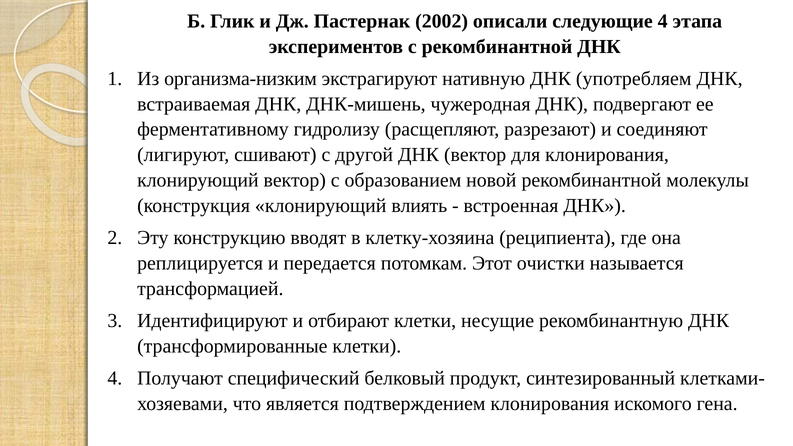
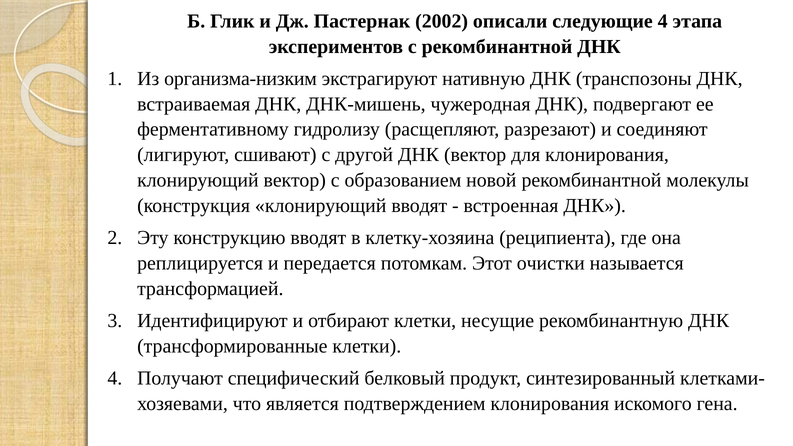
употребляем: употребляем -> транспозоны
клонирующий влиять: влиять -> вводят
